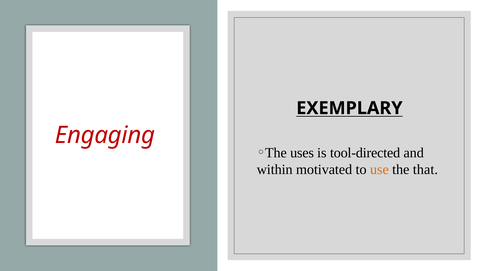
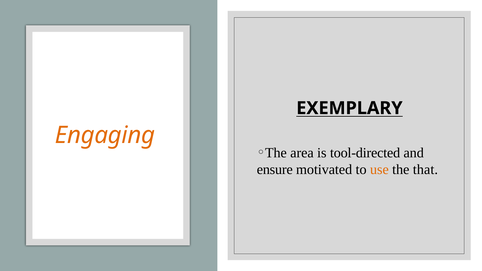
Engaging colour: red -> orange
uses: uses -> area
within: within -> ensure
